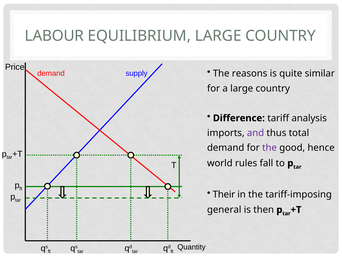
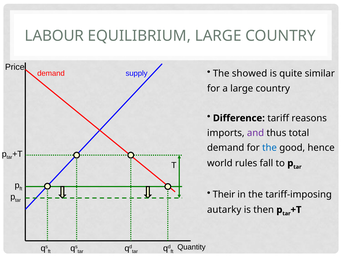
reasons: reasons -> showed
analysis: analysis -> reasons
the at (269, 148) colour: purple -> blue
general: general -> autarky
